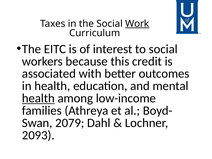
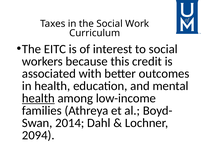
Work underline: present -> none
2079: 2079 -> 2014
2093: 2093 -> 2094
